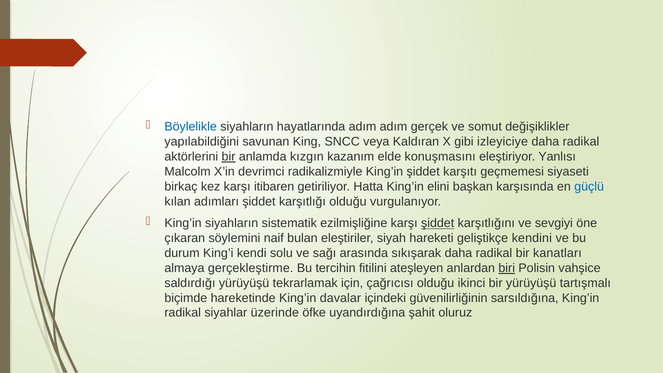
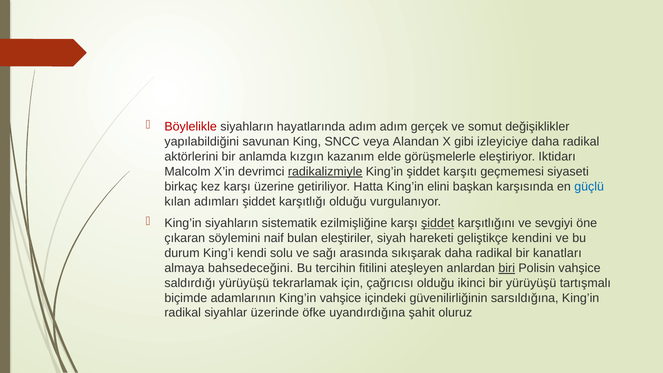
Böylelikle colour: blue -> red
Kaldıran: Kaldıran -> Alandan
bir at (229, 157) underline: present -> none
konuşmasını: konuşmasını -> görüşmelerle
Yanlısı: Yanlısı -> Iktidarı
radikalizmiyle underline: none -> present
itibaren: itibaren -> üzerine
gerçekleştirme: gerçekleştirme -> bahsedeceğini
hareketinde: hareketinde -> adamlarının
King’in davalar: davalar -> vahşice
